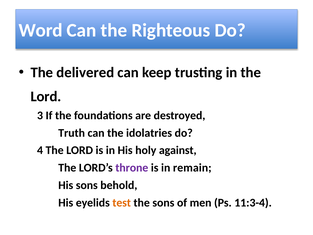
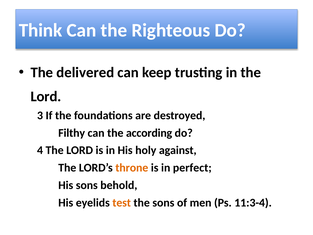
Word: Word -> Think
Truth: Truth -> Filthy
idolatries: idolatries -> according
throne colour: purple -> orange
remain: remain -> perfect
